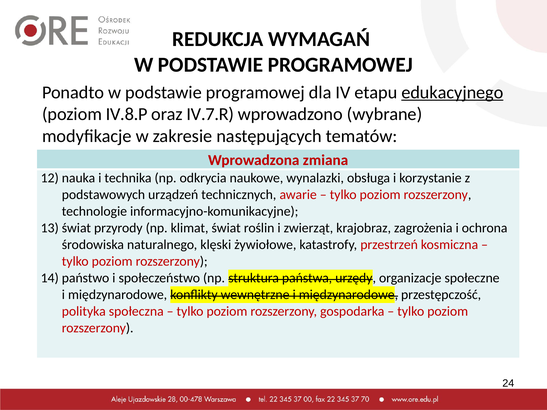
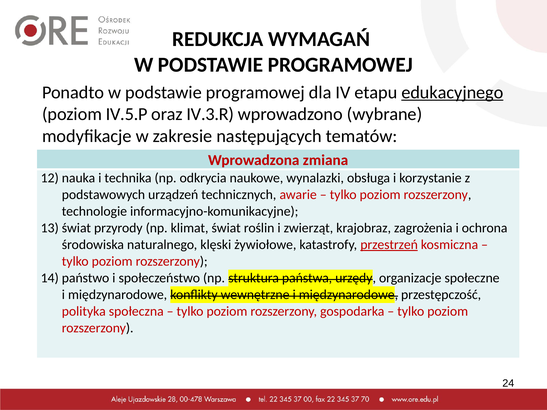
IV.8.P: IV.8.P -> IV.5.P
IV.7.R: IV.7.R -> IV.3.R
przestrzeń underline: none -> present
